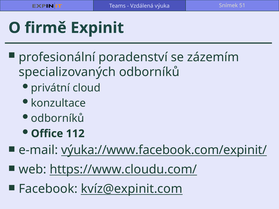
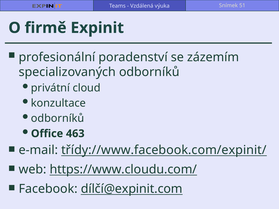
112: 112 -> 463
výuka://www.facebook.com/expinit/: výuka://www.facebook.com/expinit/ -> třídy://www.facebook.com/expinit/
kvíz@expinit.com: kvíz@expinit.com -> dílčí@expinit.com
